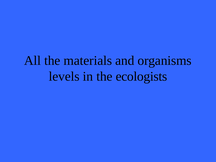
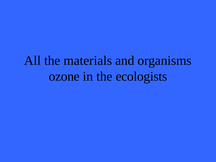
levels: levels -> ozone
